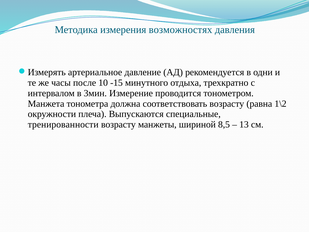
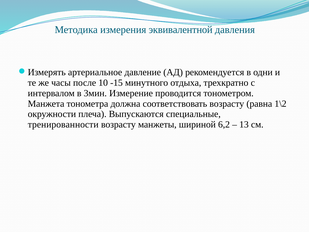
возможностях: возможностях -> эквивалентной
8,5: 8,5 -> 6,2
